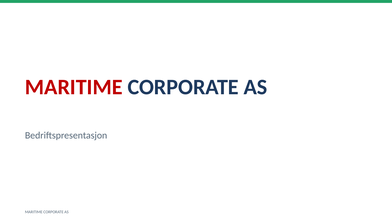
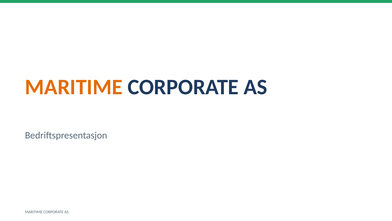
MARITIME at (74, 87) colour: red -> orange
